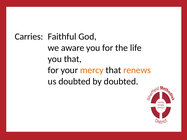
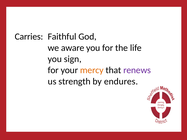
you that: that -> sign
renews colour: orange -> purple
us doubted: doubted -> strength
by doubted: doubted -> endures
